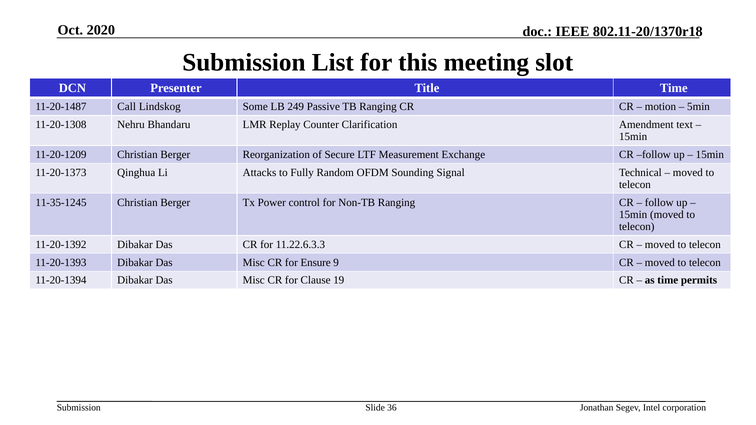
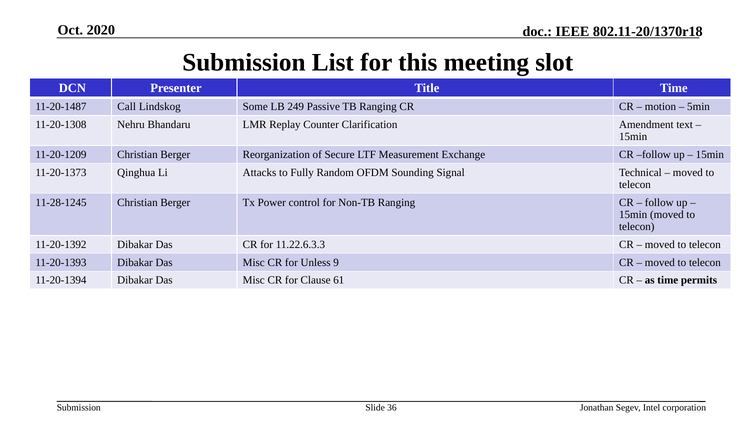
11-35-1245: 11-35-1245 -> 11-28-1245
Ensure: Ensure -> Unless
19: 19 -> 61
